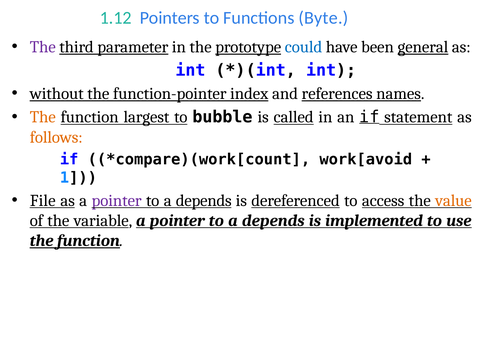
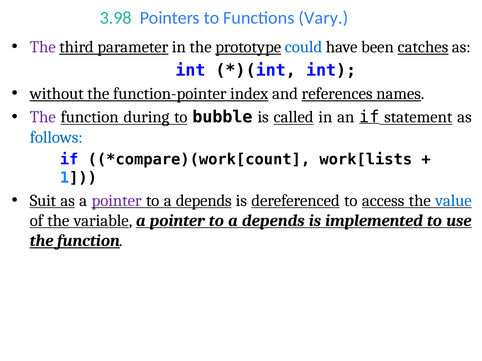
1.12: 1.12 -> 3.98
Byte: Byte -> Vary
general: general -> catches
The at (43, 117) colour: orange -> purple
largest: largest -> during
follows colour: orange -> blue
work[avoid: work[avoid -> work[lists
File: File -> Suit
value colour: orange -> blue
